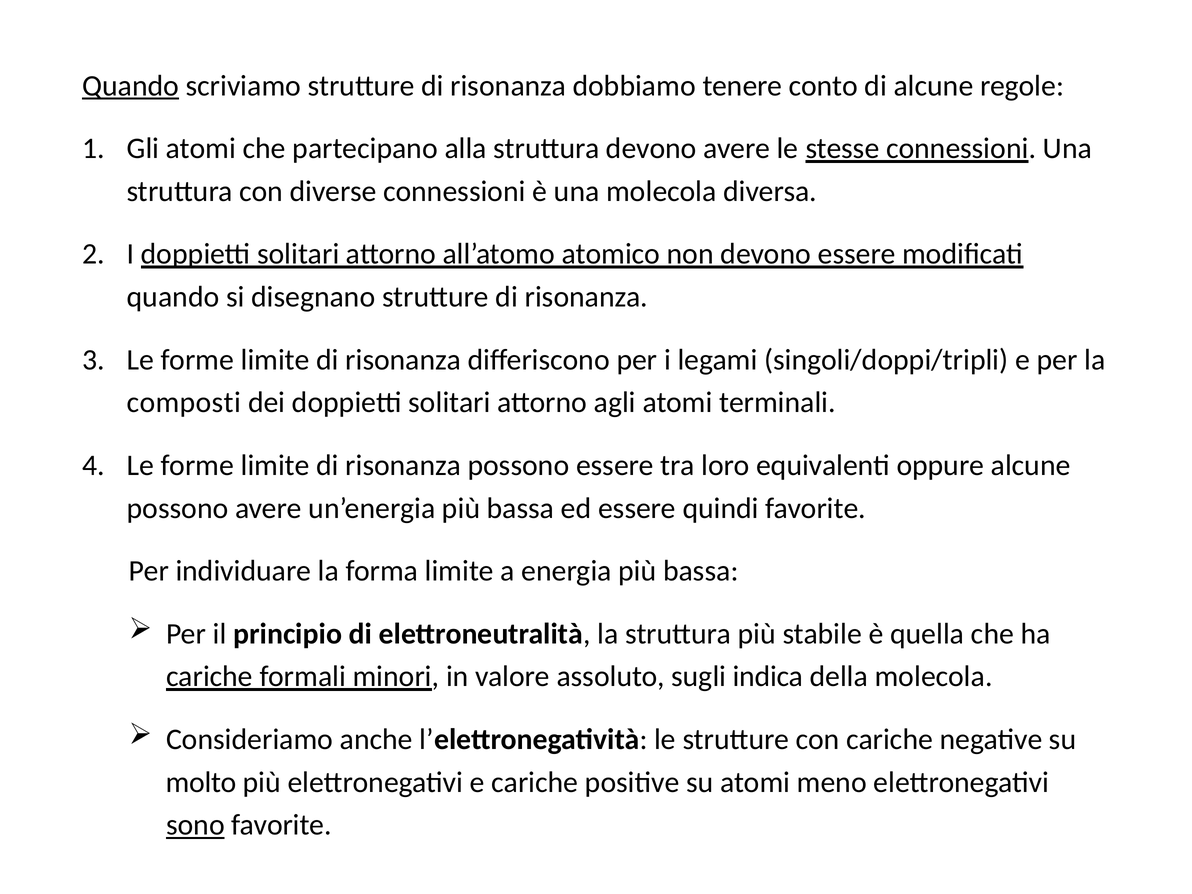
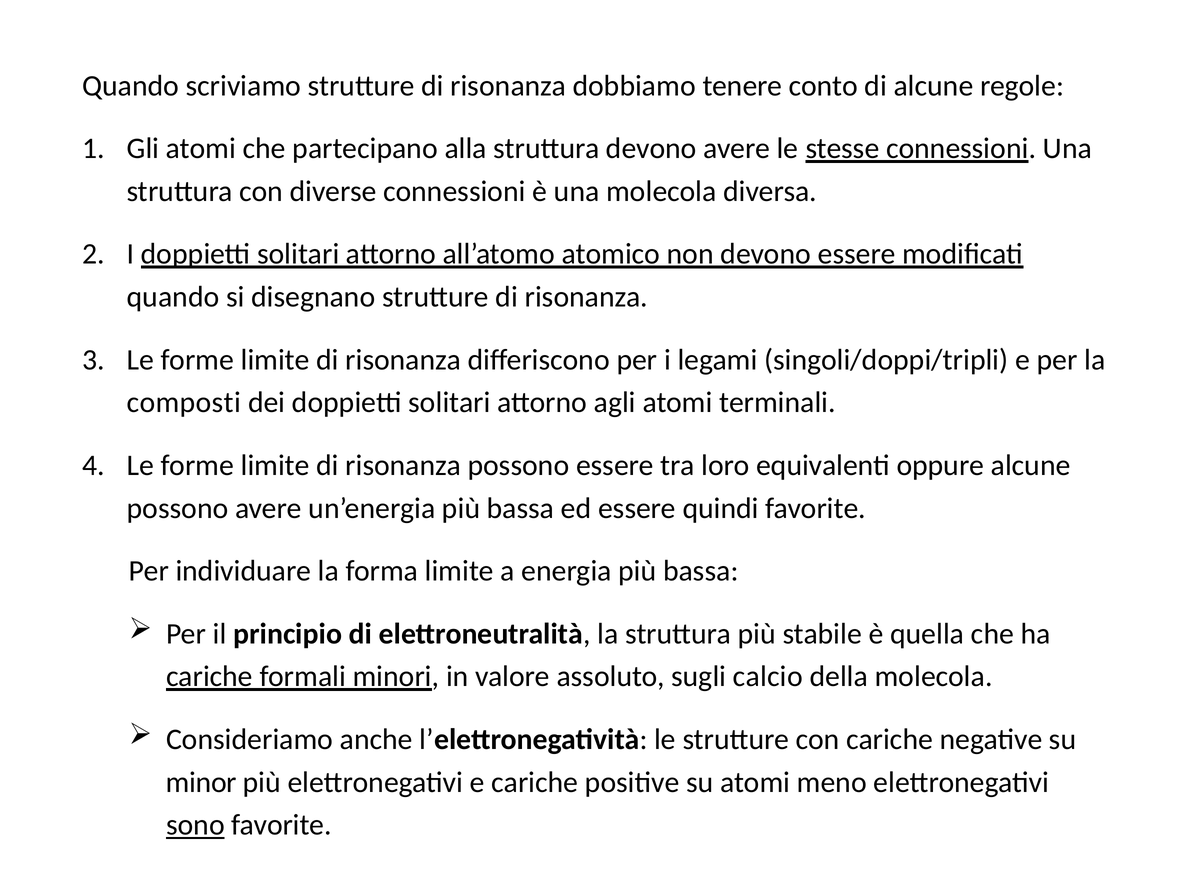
Quando at (131, 86) underline: present -> none
indica: indica -> calcio
molto: molto -> minor
